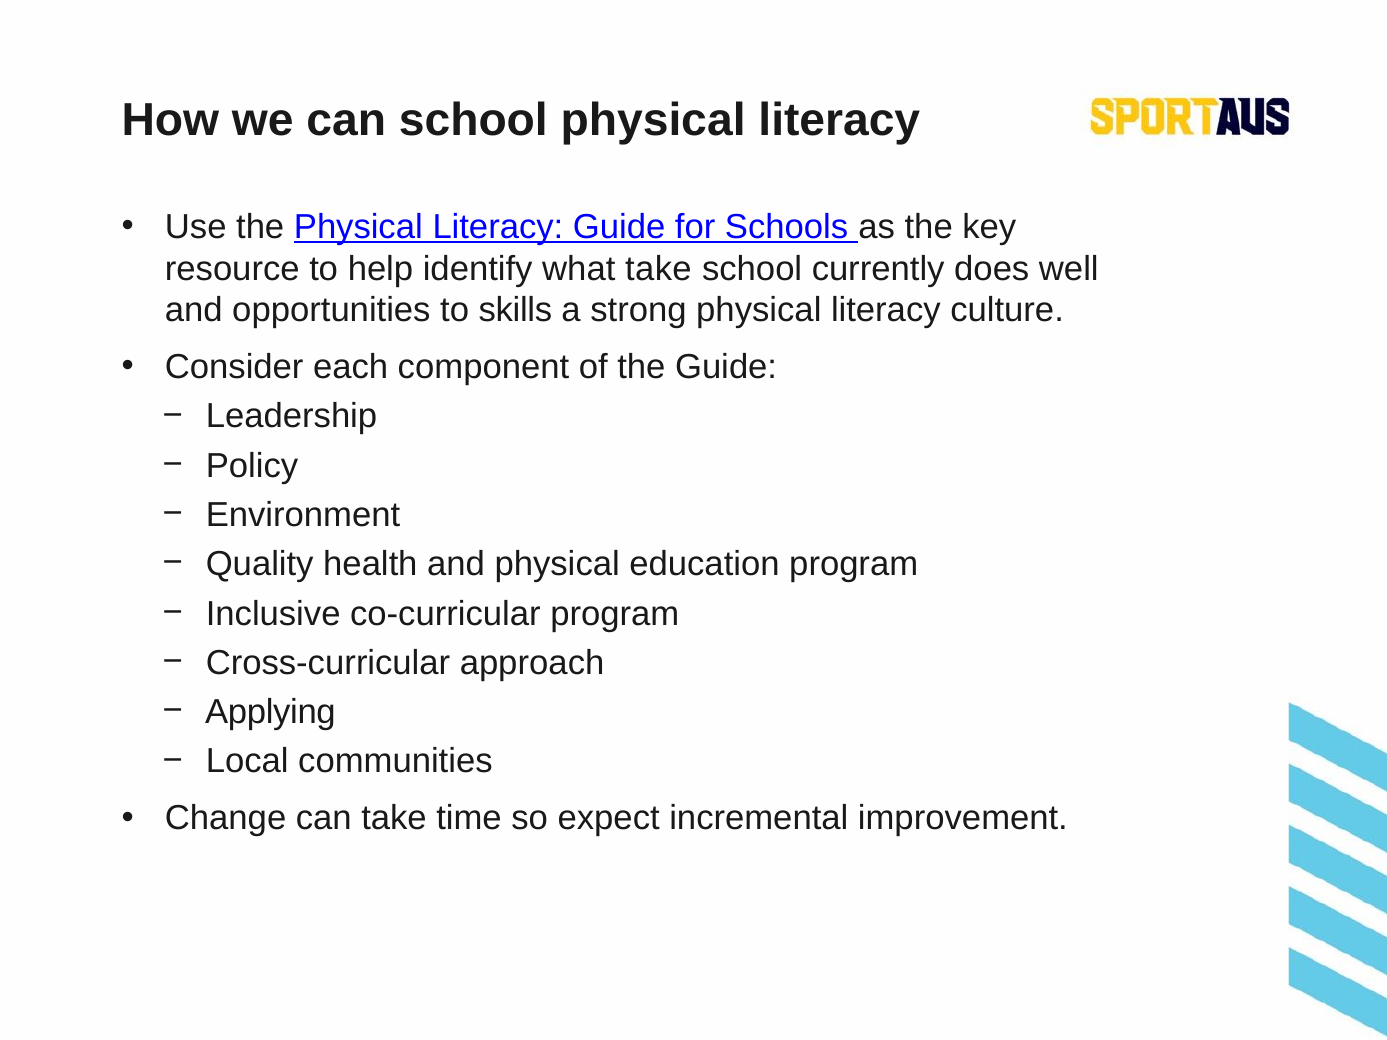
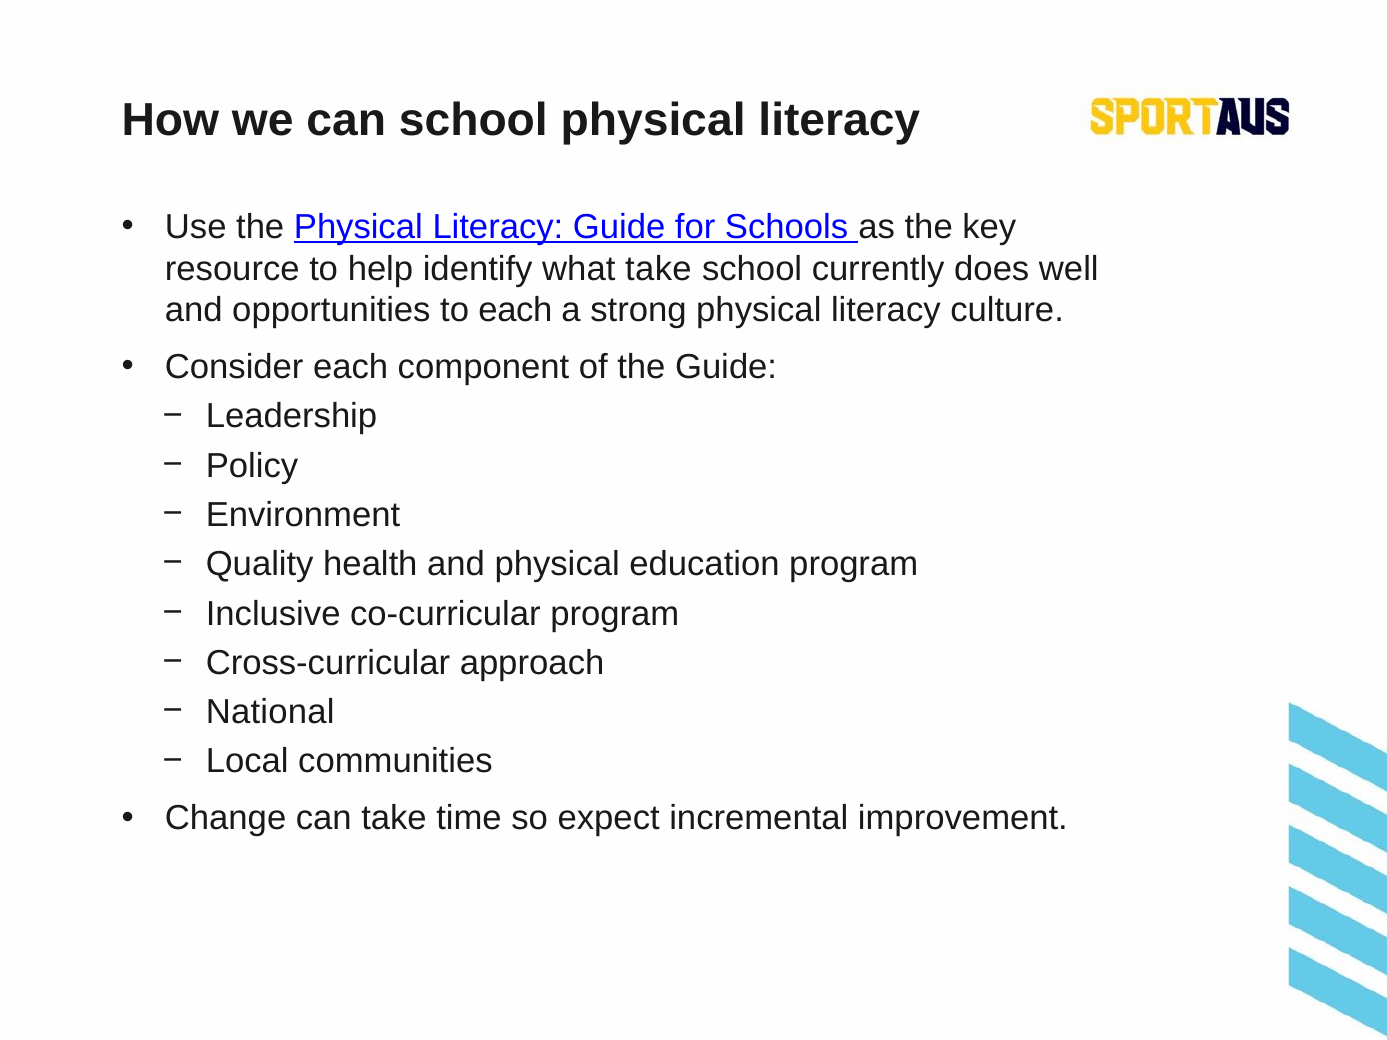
to skills: skills -> each
Applying: Applying -> National
